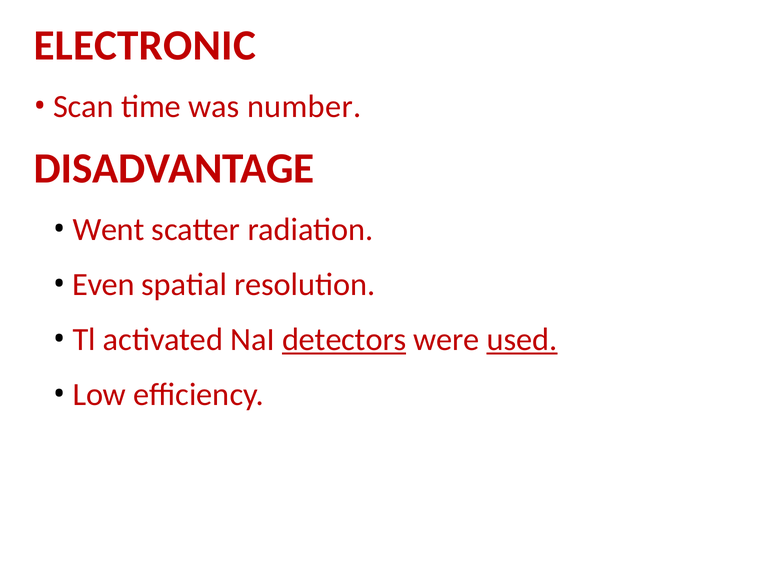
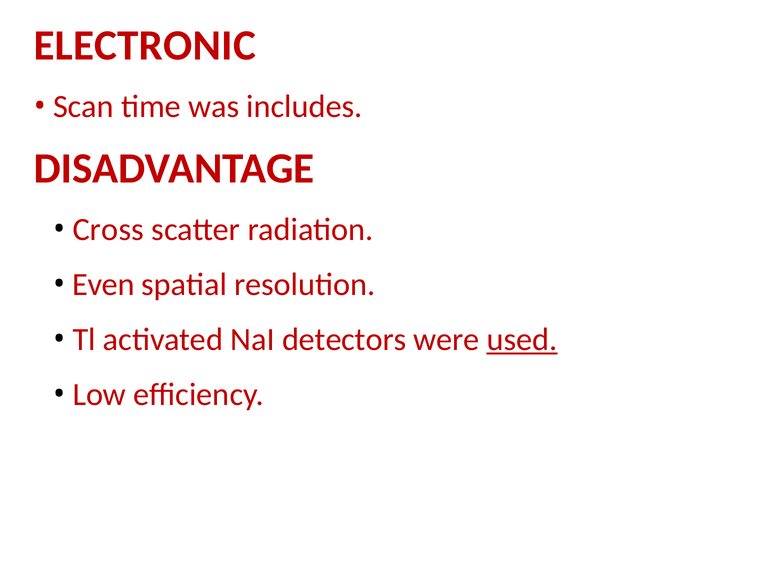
number: number -> includes
Went: Went -> Cross
detectors underline: present -> none
